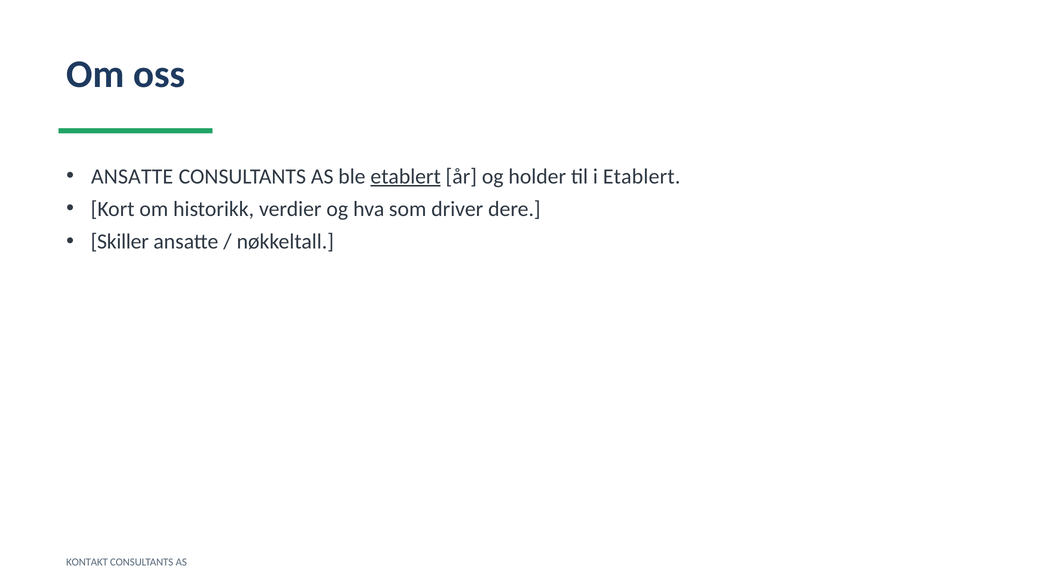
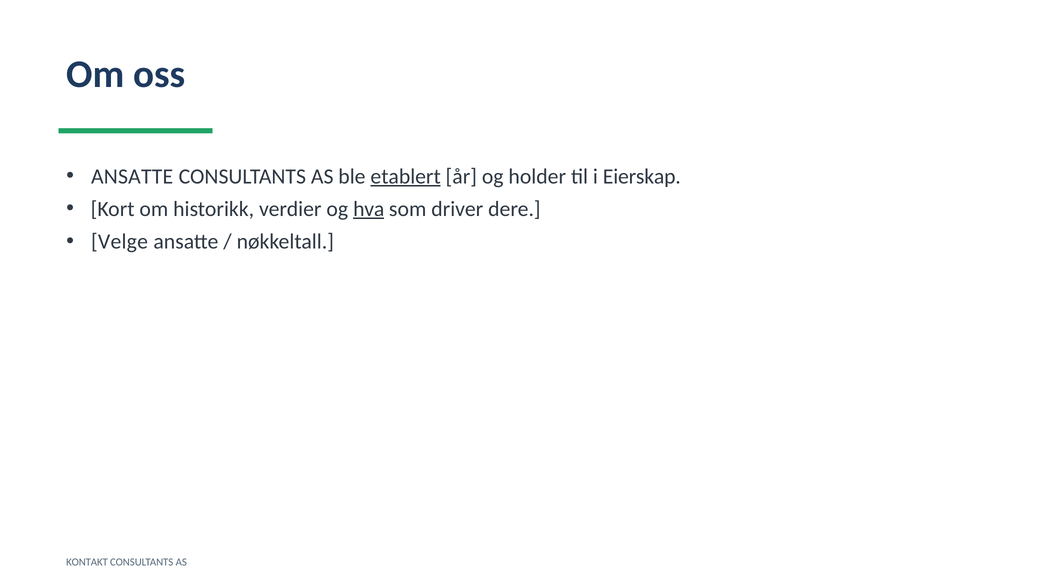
i Etablert: Etablert -> Eierskap
hva underline: none -> present
Skiller: Skiller -> Velge
